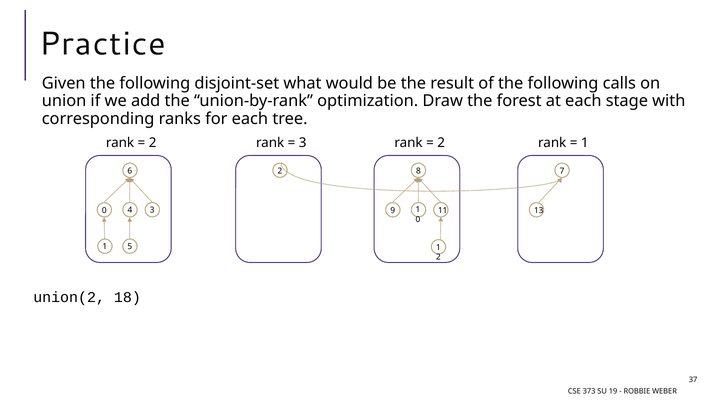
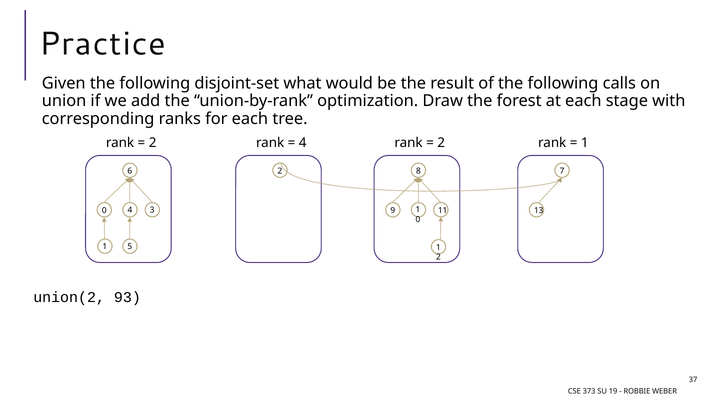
3 at (303, 143): 3 -> 4
18: 18 -> 93
